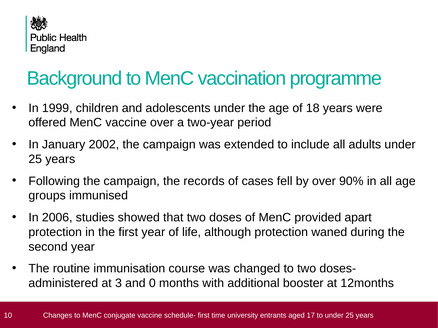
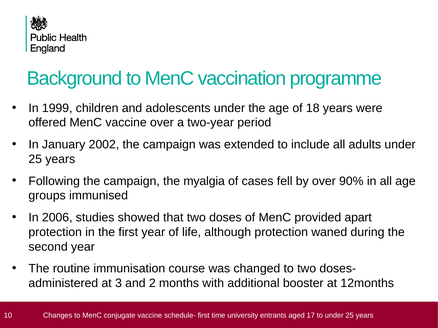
records: records -> myalgia
0: 0 -> 2
